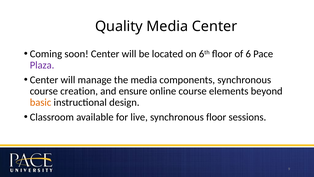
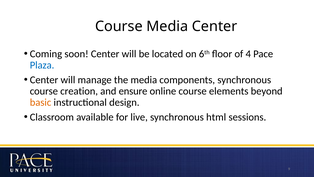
Quality at (119, 26): Quality -> Course
6: 6 -> 4
Plaza colour: purple -> blue
synchronous floor: floor -> html
